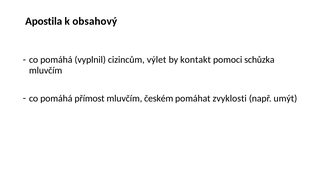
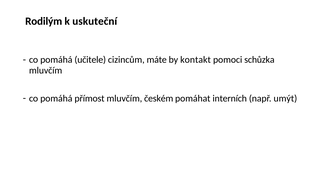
Apostila: Apostila -> Rodilým
obsahový: obsahový -> uskuteční
vyplnil: vyplnil -> učitele
výlet: výlet -> máte
zvyklosti: zvyklosti -> interních
